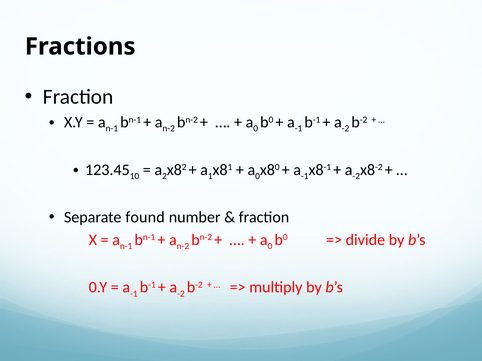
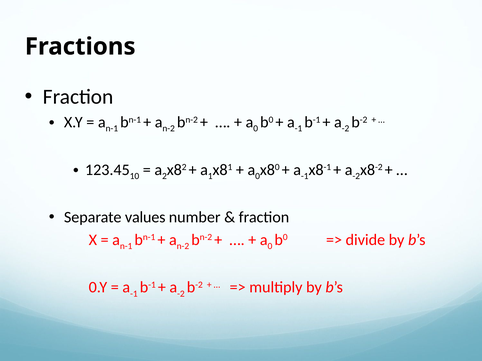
found: found -> values
